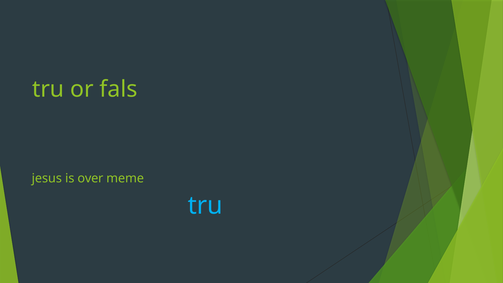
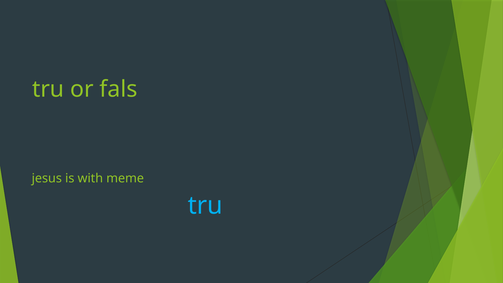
over: over -> with
